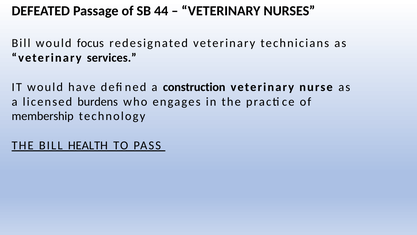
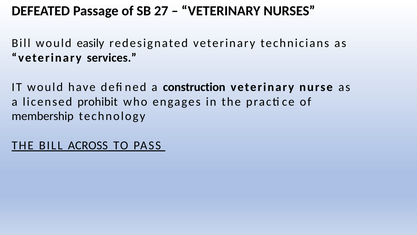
44: 44 -> 27
focus: focus -> easily
burdens: burdens -> prohibit
HEALTH: HEALTH -> ACROSS
